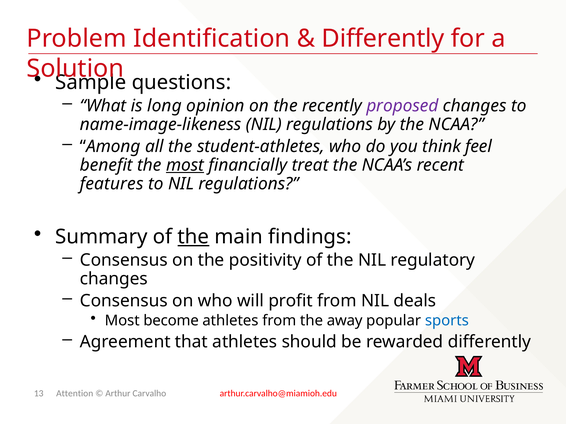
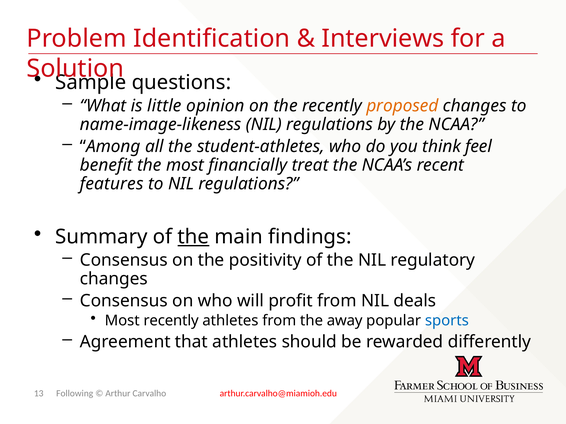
Differently at (383, 38): Differently -> Interviews
long: long -> little
proposed colour: purple -> orange
most at (185, 165) underline: present -> none
Most become: become -> recently
Attention: Attention -> Following
